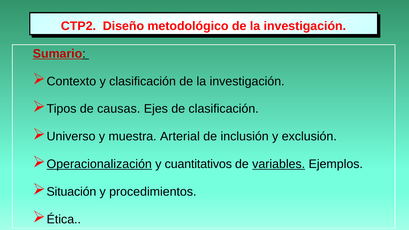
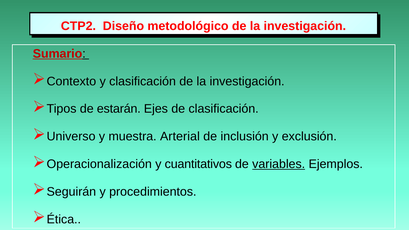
causas: causas -> estarán
Operacionalización underline: present -> none
Situación: Situación -> Seguirán
